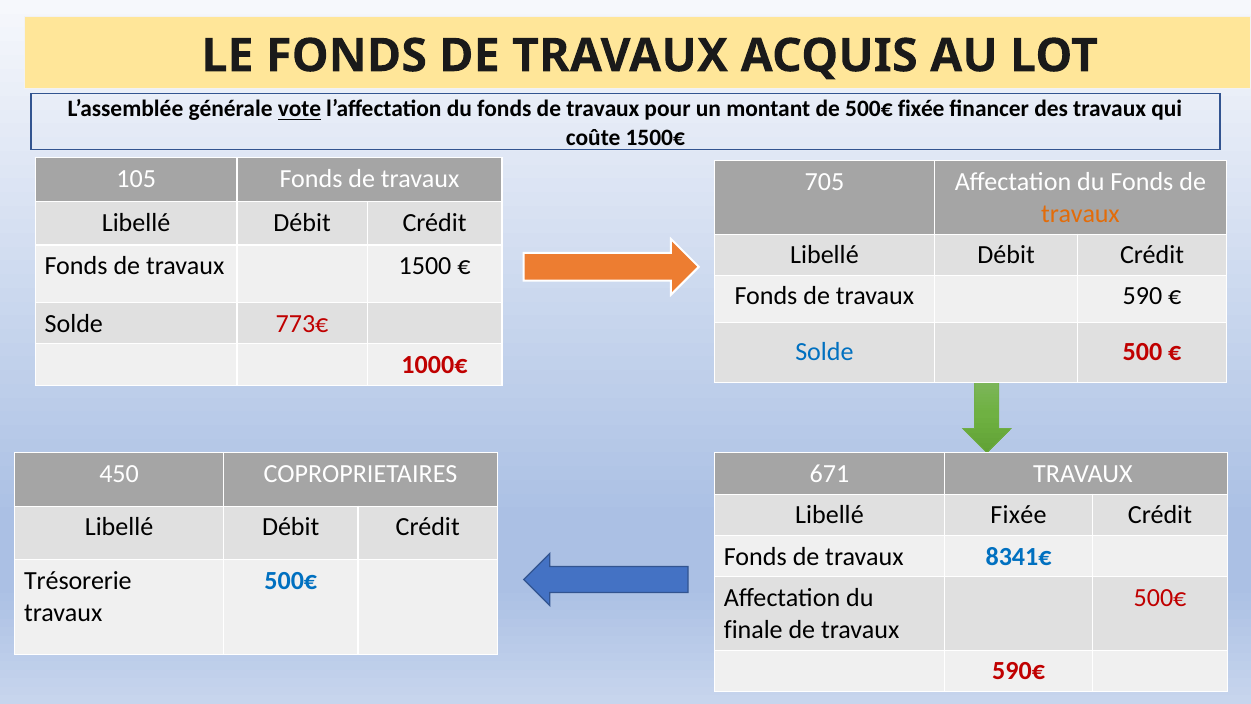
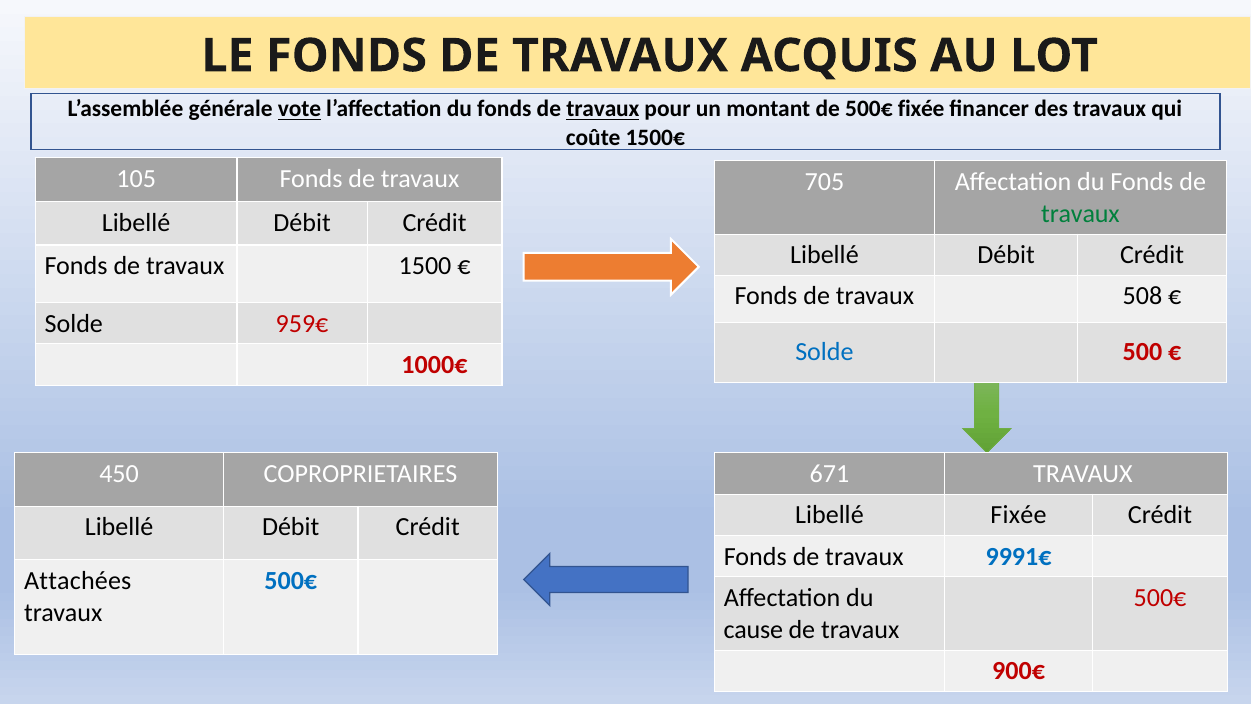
travaux at (603, 109) underline: none -> present
travaux at (1080, 214) colour: orange -> green
590: 590 -> 508
773€: 773€ -> 959€
8341€: 8341€ -> 9991€
Trésorerie: Trésorerie -> Attachées
finale: finale -> cause
590€: 590€ -> 900€
